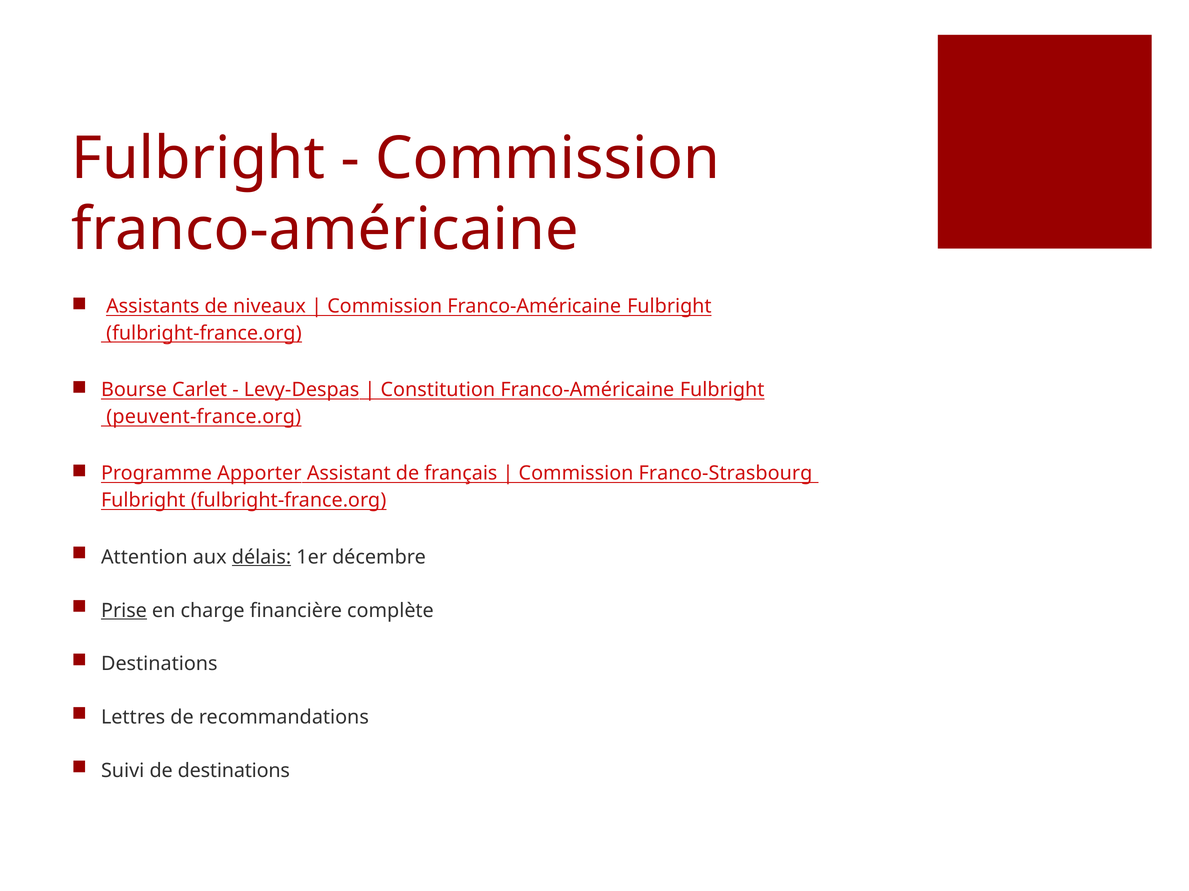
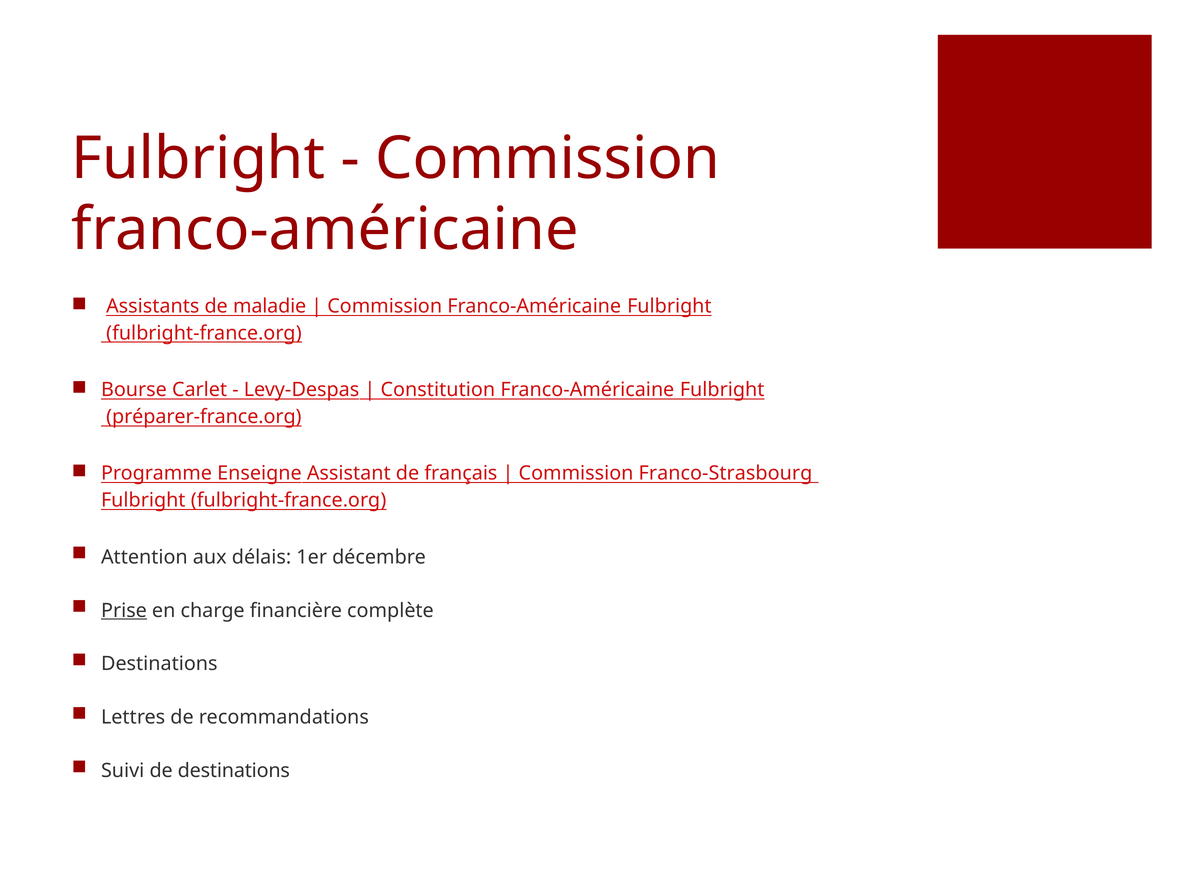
niveaux: niveaux -> maladie
peuvent-france.org: peuvent-france.org -> préparer-france.org
Apporter: Apporter -> Enseigne
délais underline: present -> none
